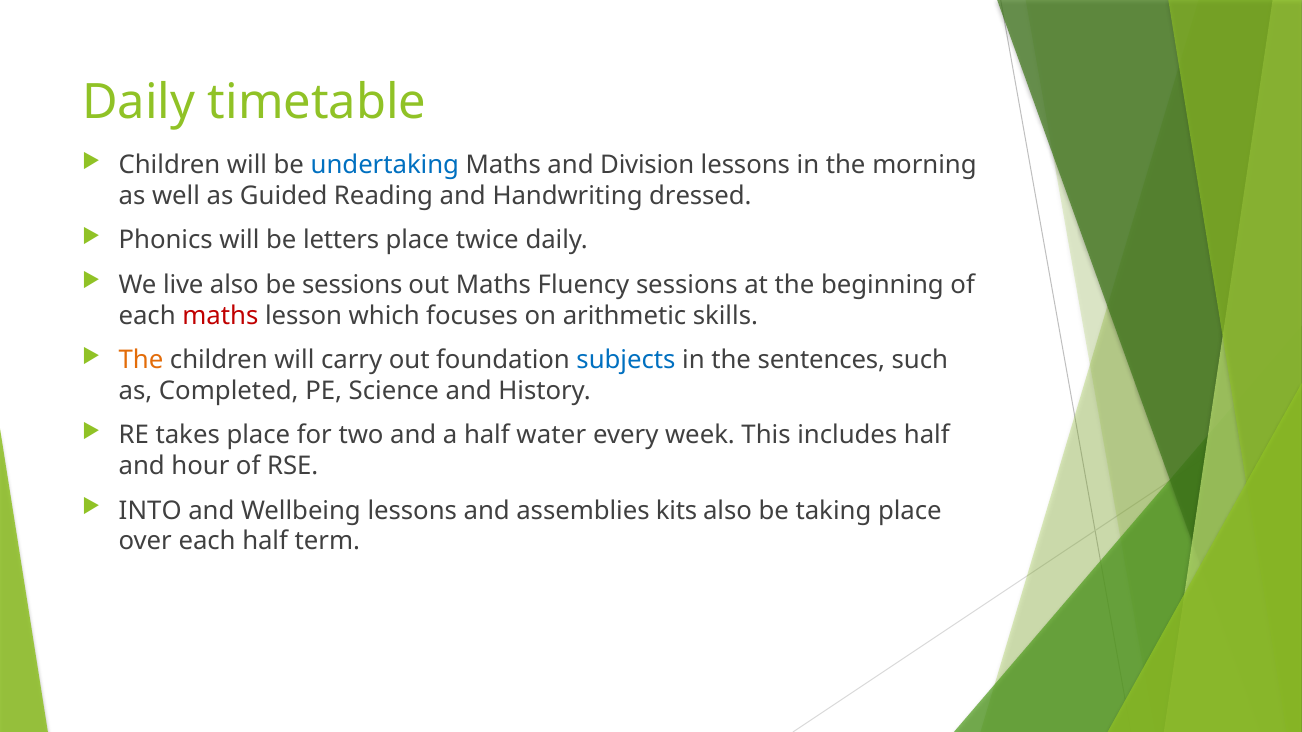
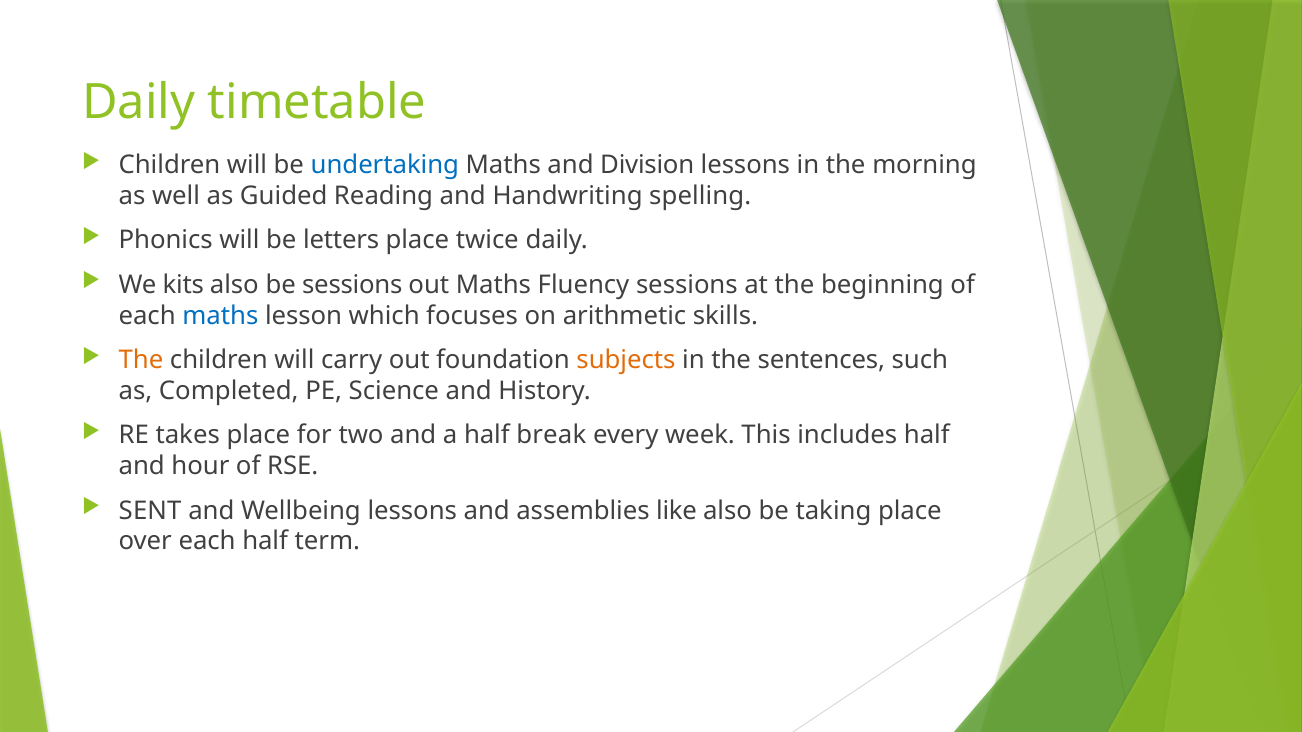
dressed: dressed -> spelling
live: live -> kits
maths at (220, 316) colour: red -> blue
subjects colour: blue -> orange
water: water -> break
INTO: INTO -> SENT
kits: kits -> like
